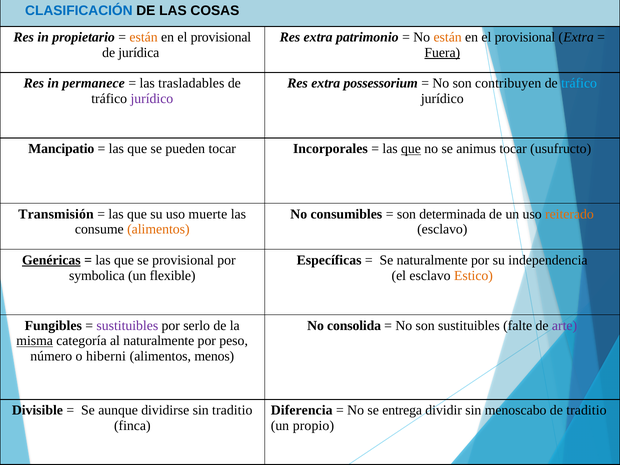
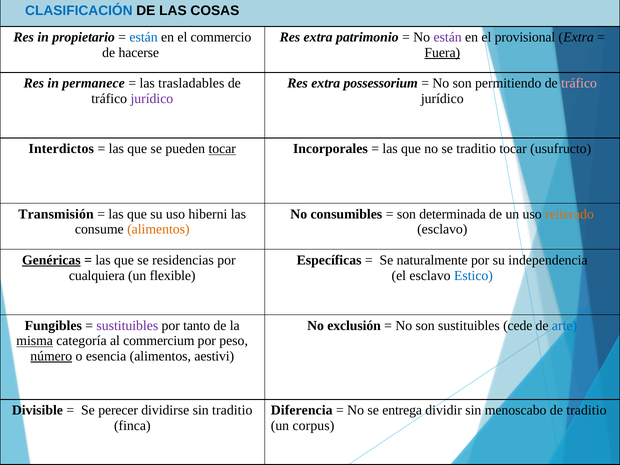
están at (144, 37) colour: orange -> blue
provisional at (221, 37): provisional -> commercio
están at (448, 37) colour: orange -> purple
jurídica: jurídica -> hacerse
contribuyen: contribuyen -> permitiendo
tráfico at (579, 83) colour: light blue -> pink
Mancipatio: Mancipatio -> Interdictos
tocar at (222, 149) underline: none -> present
que at (411, 149) underline: present -> none
se animus: animus -> traditio
muerte: muerte -> hiberni
se provisional: provisional -> residencias
symbolica: symbolica -> cualquiera
Estico colour: orange -> blue
serlo: serlo -> tanto
consolida: consolida -> exclusión
falte: falte -> cede
arte colour: purple -> blue
al naturalmente: naturalmente -> commercium
número underline: none -> present
hiberni: hiberni -> esencia
menos: menos -> aestivi
aunque: aunque -> perecer
propio: propio -> corpus
